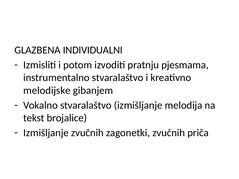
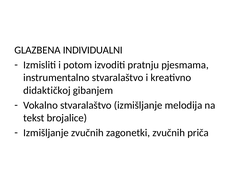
melodijske: melodijske -> didaktičkoj
